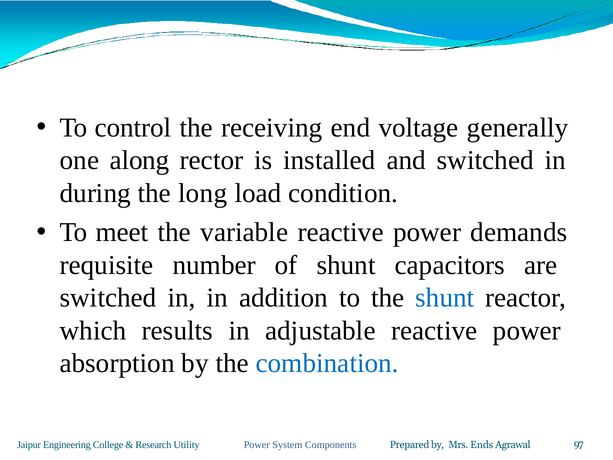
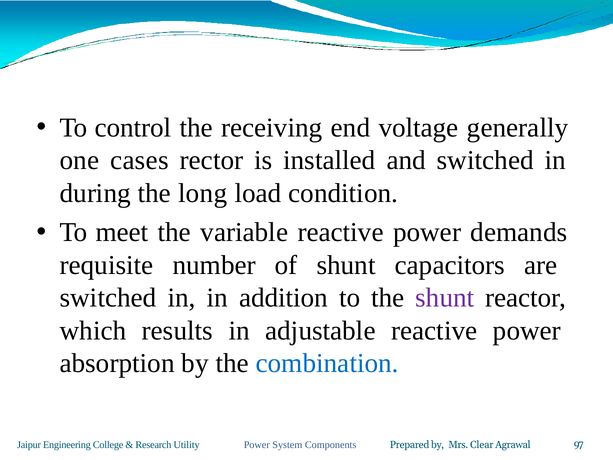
along: along -> cases
shunt at (445, 298) colour: blue -> purple
Ends: Ends -> Clear
